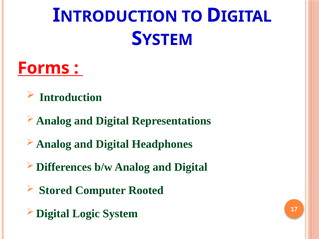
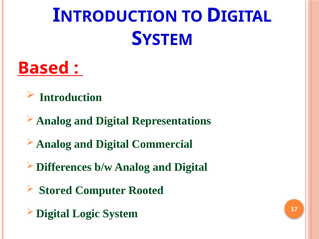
Forms: Forms -> Based
Headphones: Headphones -> Commercial
